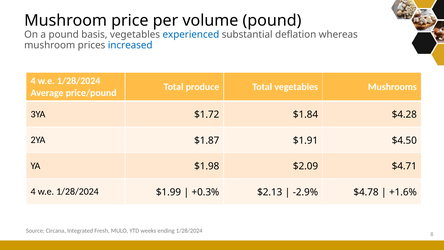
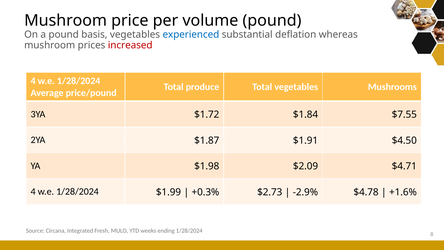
increased colour: blue -> red
$4.28: $4.28 -> $7.55
$2.13: $2.13 -> $2.73
